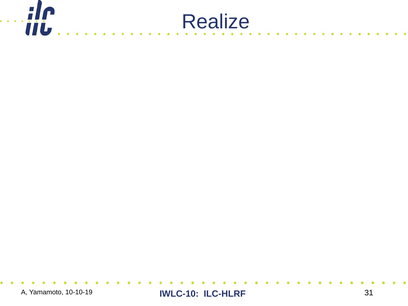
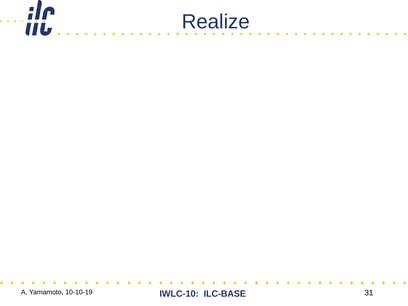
ILC-HLRF: ILC-HLRF -> ILC-BASE
